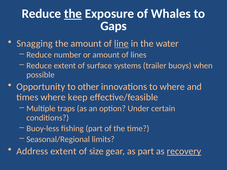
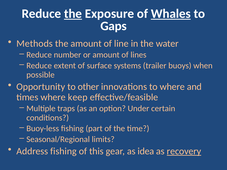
Whales underline: none -> present
Snagging: Snagging -> Methods
line underline: present -> none
Address extent: extent -> fishing
size: size -> this
as part: part -> idea
